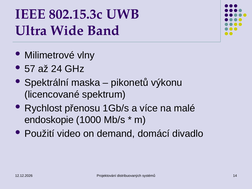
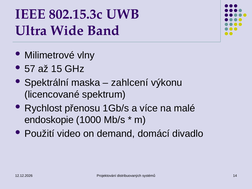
24: 24 -> 15
pikonetů: pikonetů -> zahlcení
